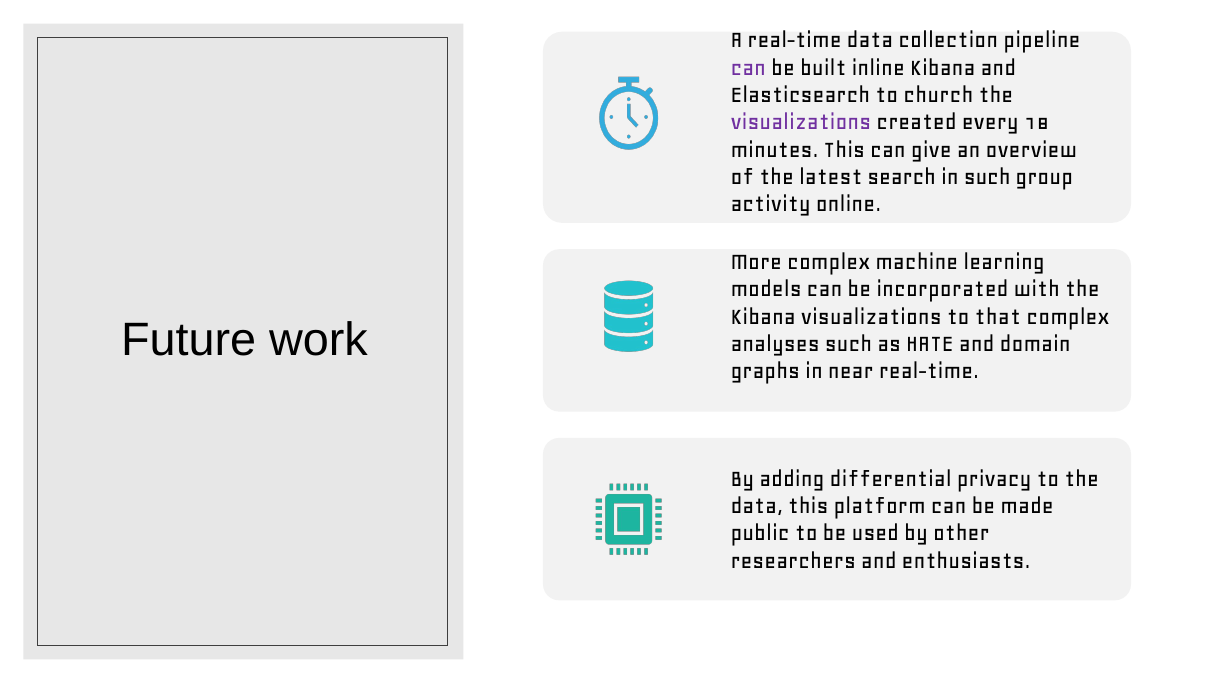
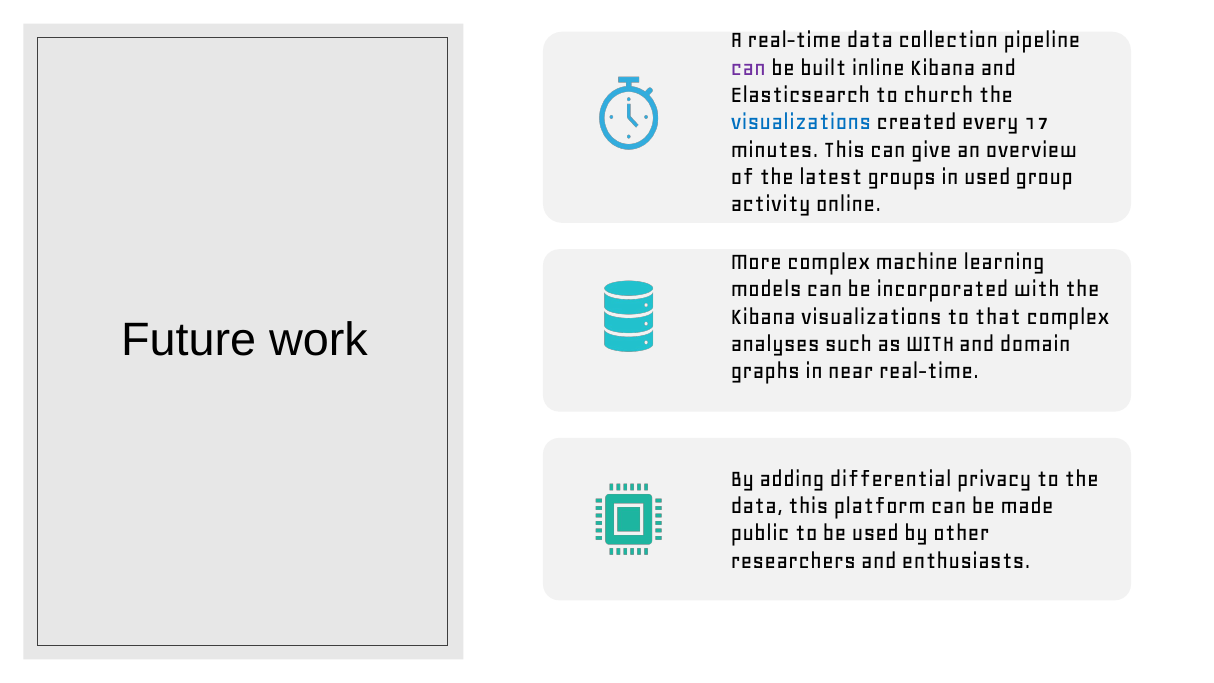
visualizations at (801, 121) colour: purple -> blue
18: 18 -> 17
search: search -> groups
in such: such -> used
as HATE: HATE -> WITH
